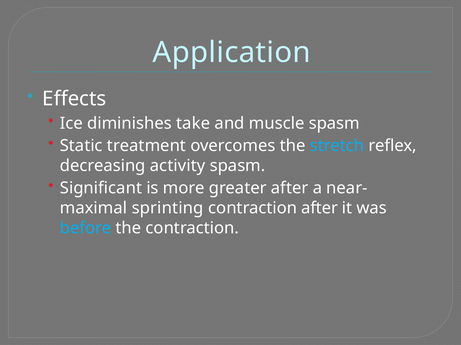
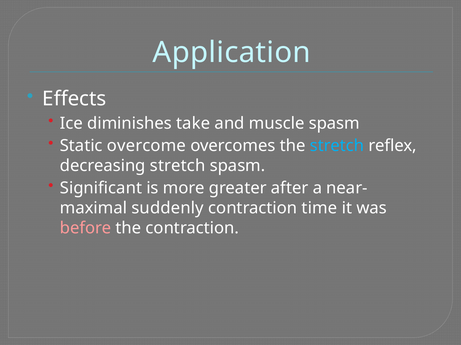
treatment: treatment -> overcome
decreasing activity: activity -> stretch
sprinting: sprinting -> suddenly
contraction after: after -> time
before colour: light blue -> pink
